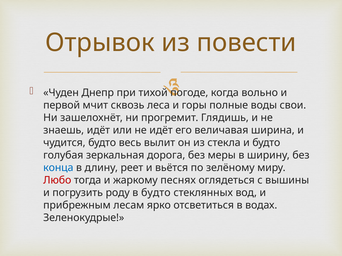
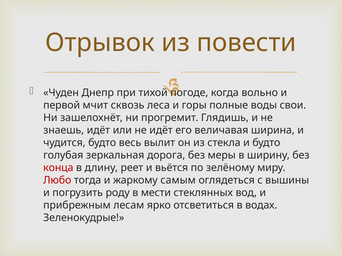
конца colour: blue -> red
песнях: песнях -> самым
в будто: будто -> мести
